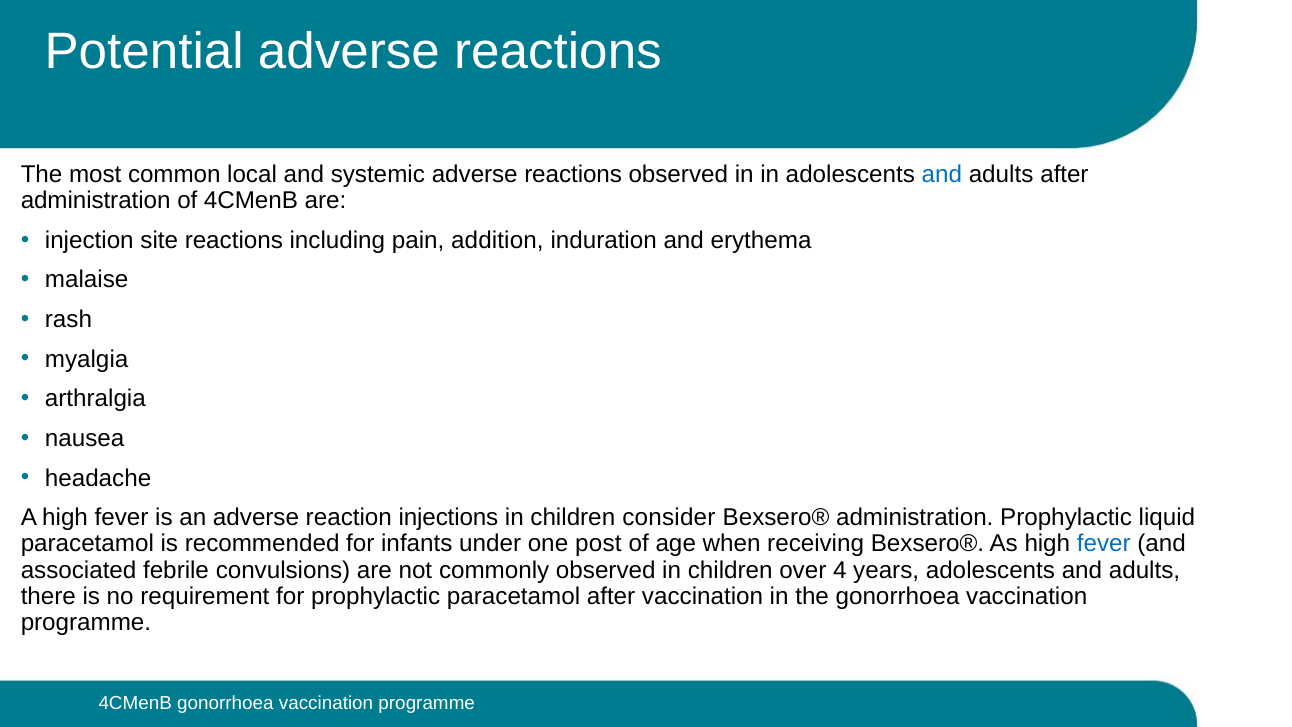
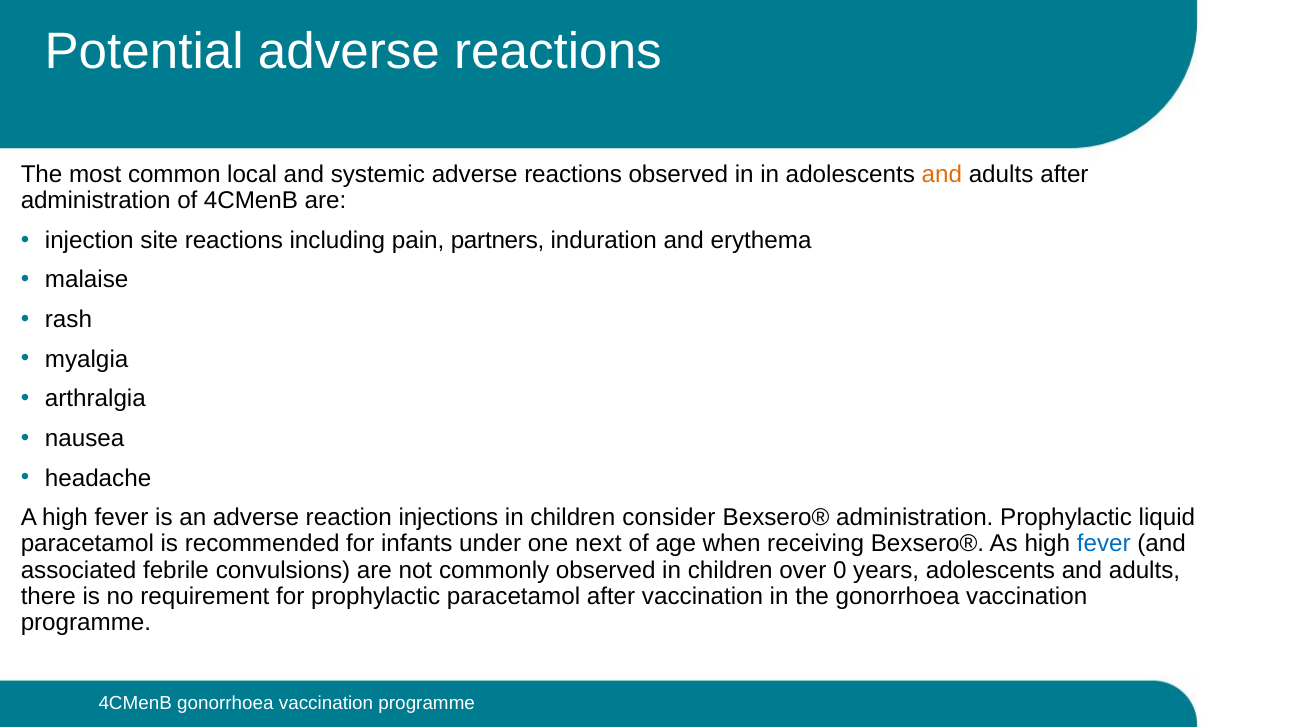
and at (942, 174) colour: blue -> orange
addition: addition -> partners
post: post -> next
4: 4 -> 0
